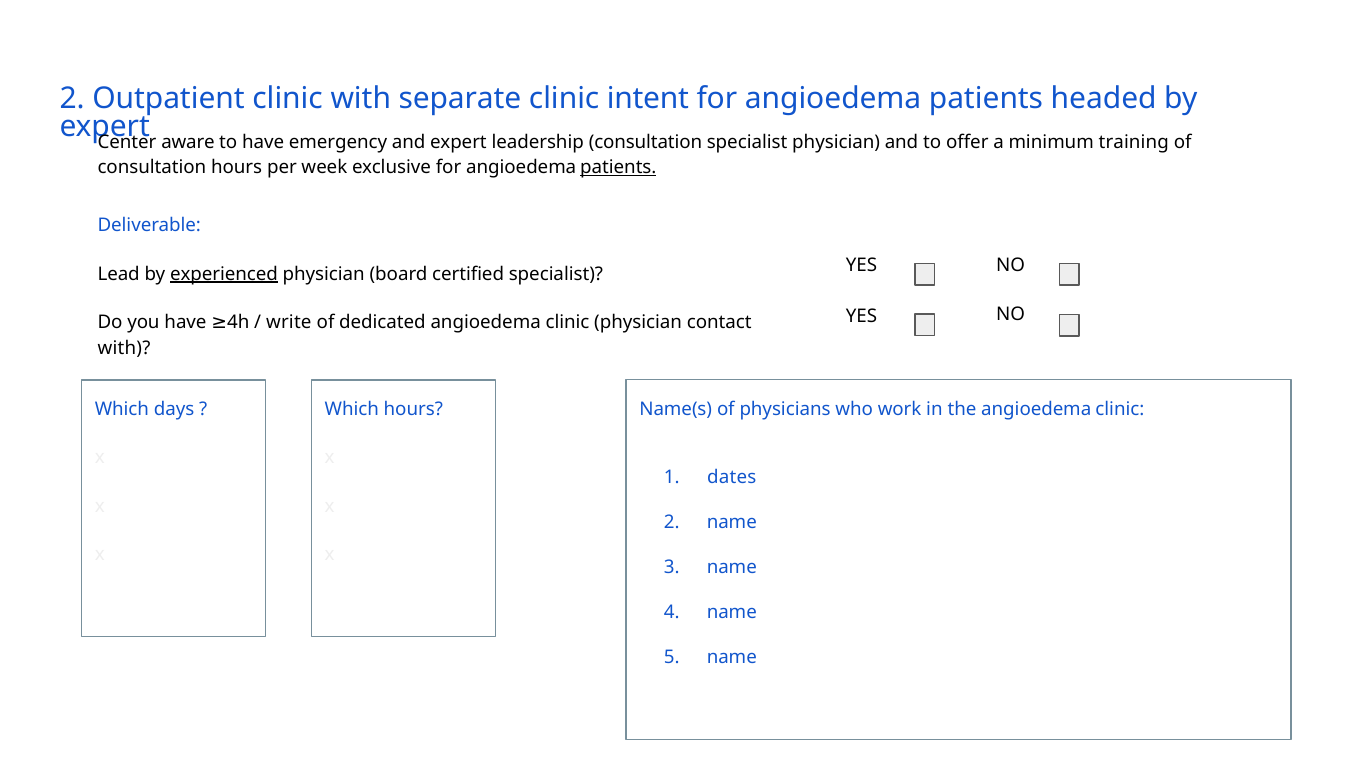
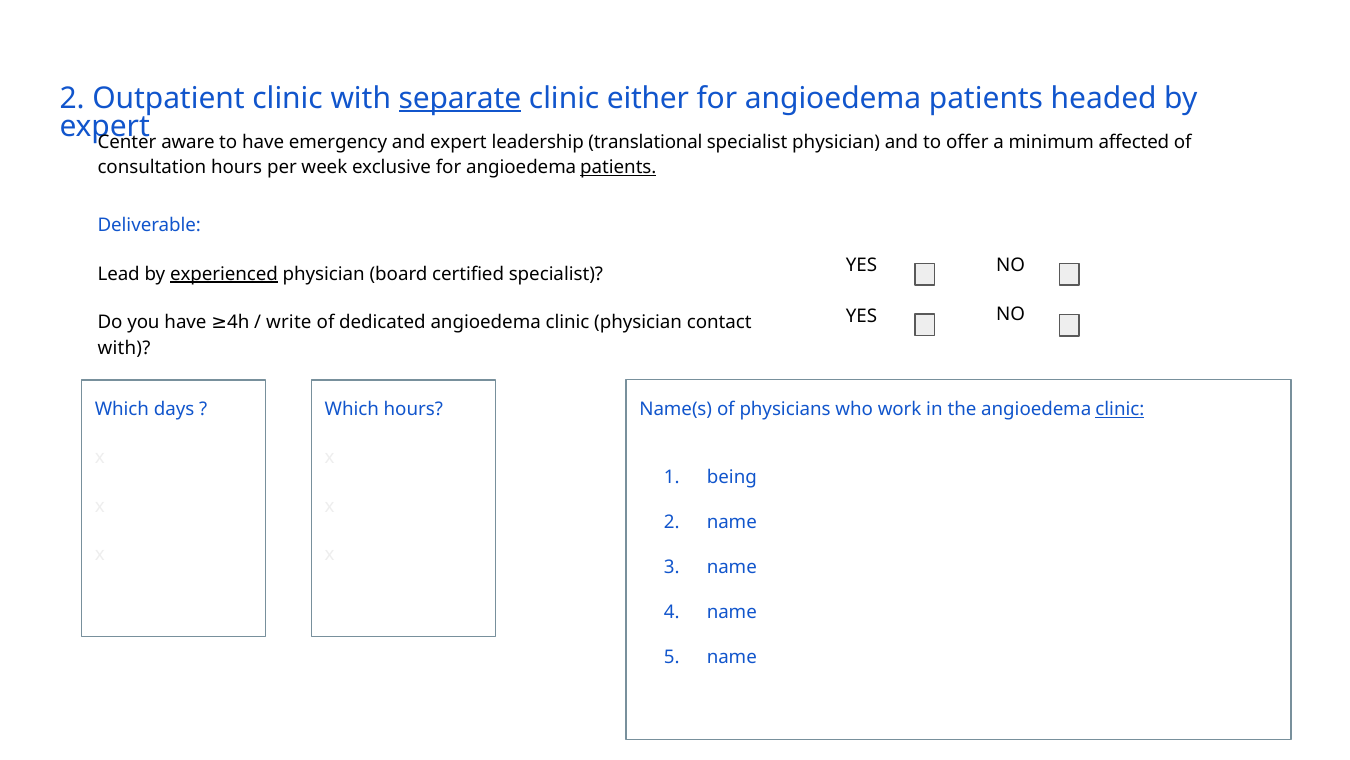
separate underline: none -> present
intent: intent -> either
leadership consultation: consultation -> translational
training: training -> affected
clinic at (1120, 409) underline: none -> present
dates: dates -> being
